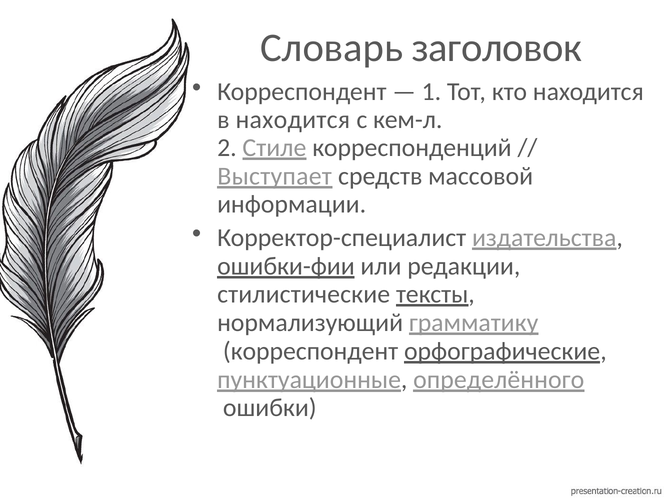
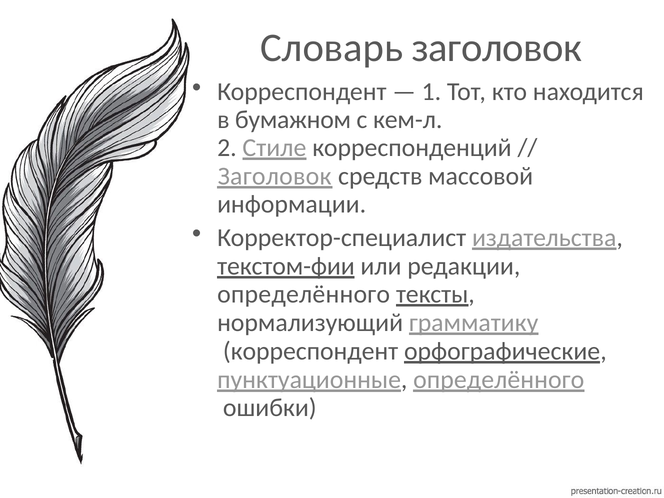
в находится: находится -> бумажном
Выступает at (275, 176): Выступает -> Заголовок
ошибки-фии: ошибки-фии -> текстом-фии
стилистические at (304, 294): стилистические -> определённого
